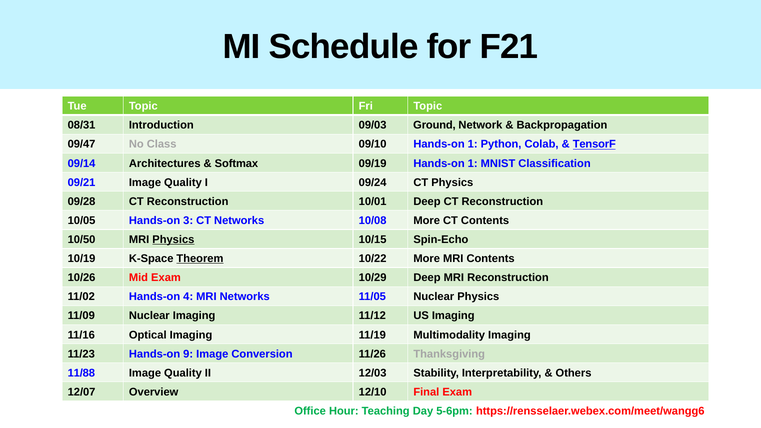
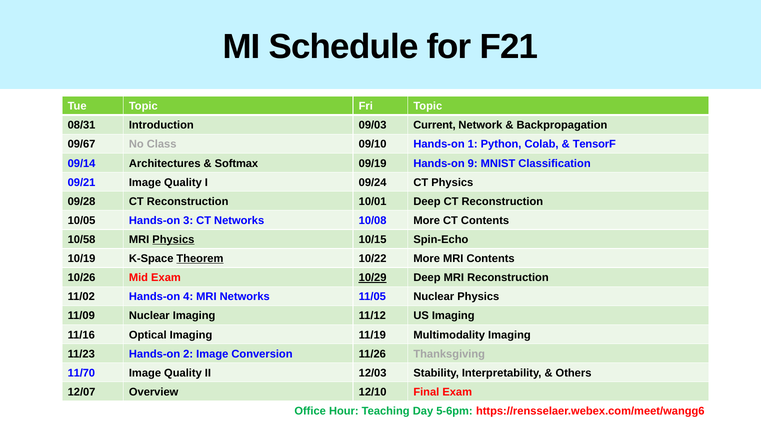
Ground: Ground -> Current
09/47: 09/47 -> 09/67
TensorF underline: present -> none
09/19 Hands-on 1: 1 -> 9
10/50: 10/50 -> 10/58
10/29 underline: none -> present
9: 9 -> 2
11/88: 11/88 -> 11/70
